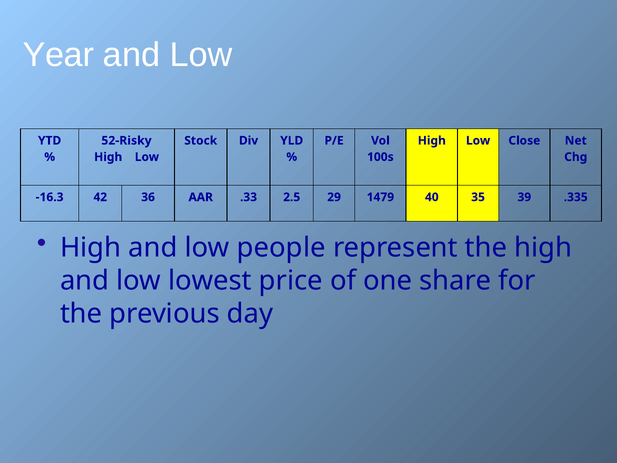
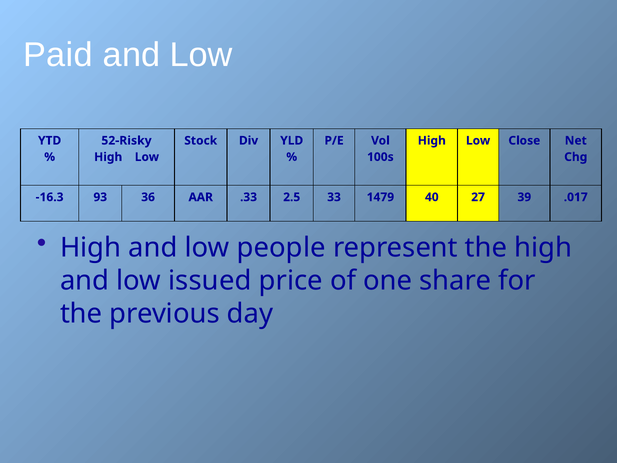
Year: Year -> Paid
42: 42 -> 93
29: 29 -> 33
35: 35 -> 27
.335: .335 -> .017
lowest: lowest -> issued
